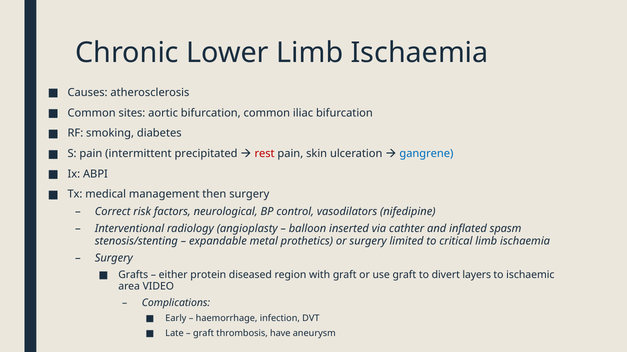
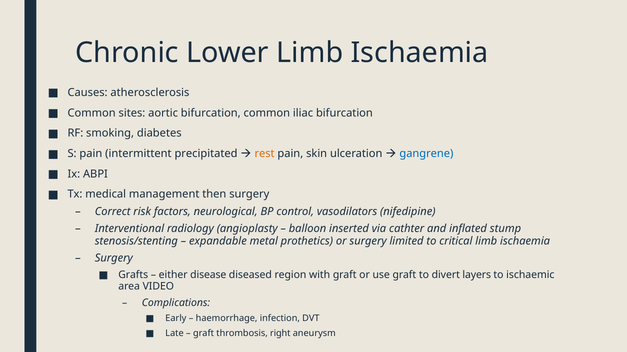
rest colour: red -> orange
spasm: spasm -> stump
protein: protein -> disease
have: have -> right
